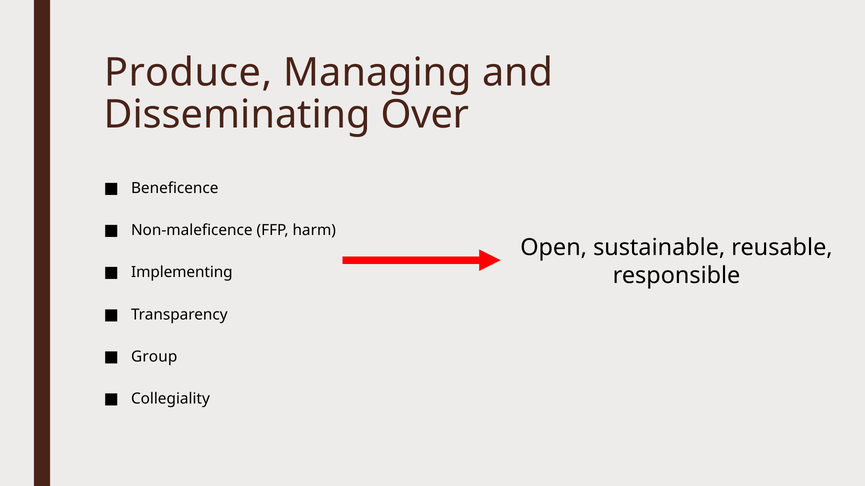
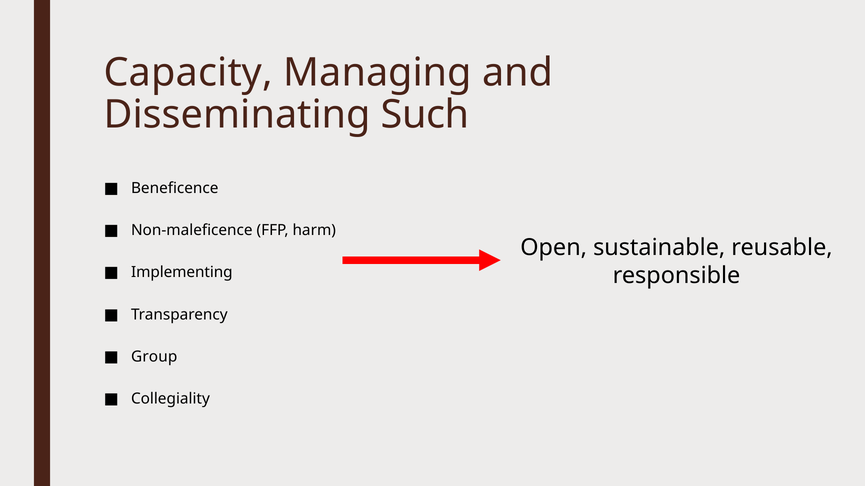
Produce: Produce -> Capacity
Over: Over -> Such
